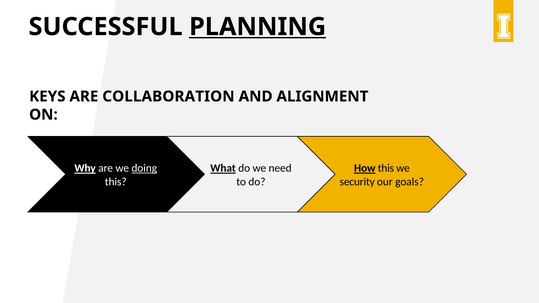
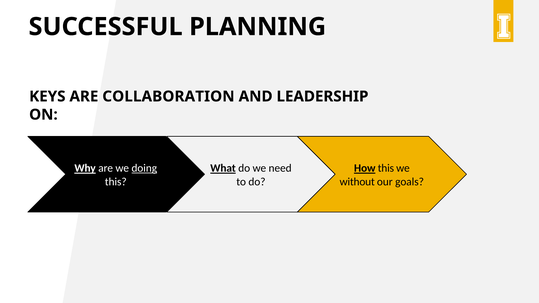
PLANNING underline: present -> none
ALIGNMENT: ALIGNMENT -> LEADERSHIP
security: security -> without
